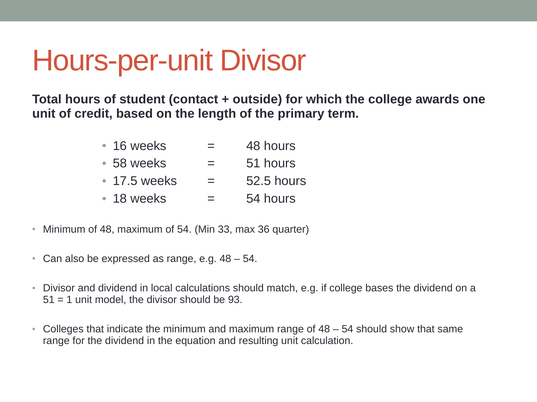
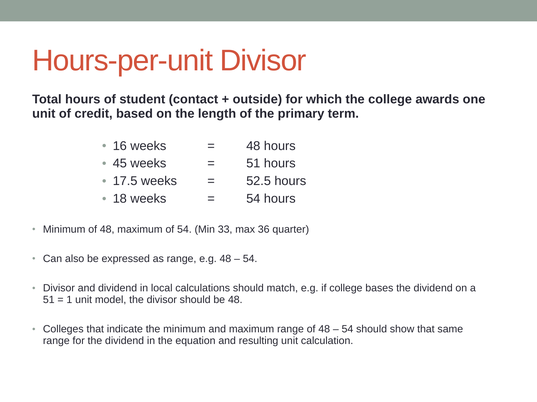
58: 58 -> 45
be 93: 93 -> 48
